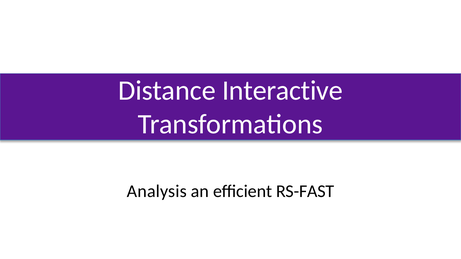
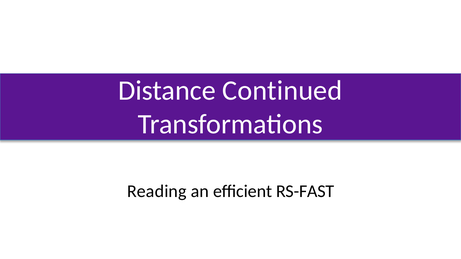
Interactive: Interactive -> Continued
Analysis: Analysis -> Reading
